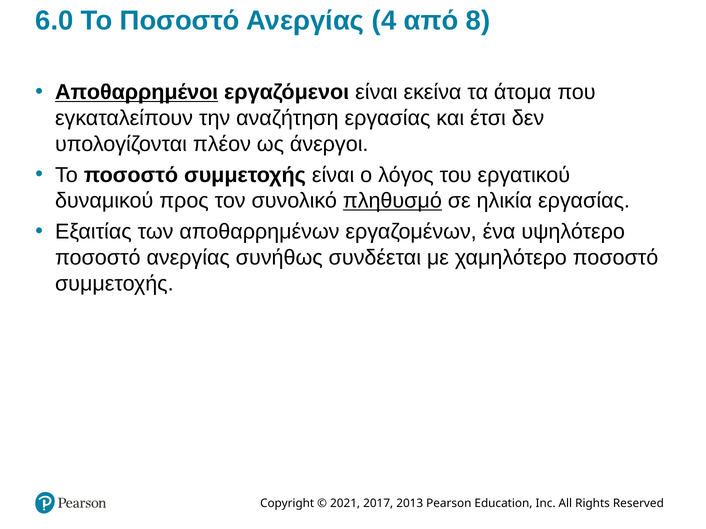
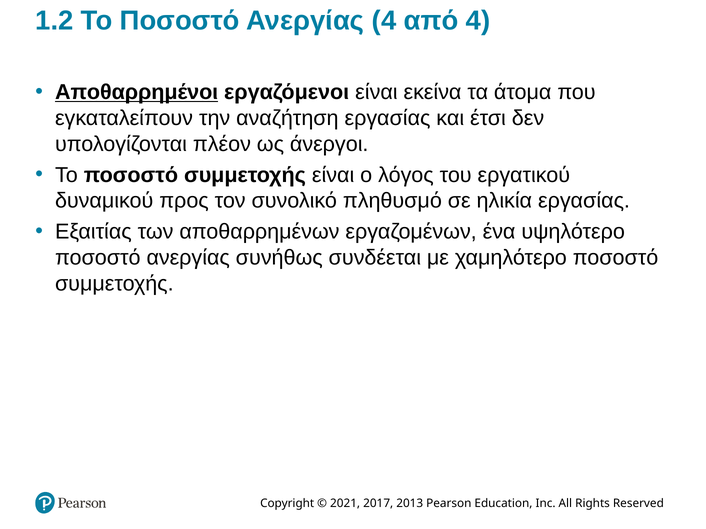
6.0: 6.0 -> 1.2
από 8: 8 -> 4
πληθυσμό underline: present -> none
